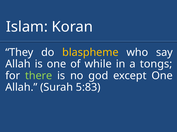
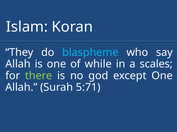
blaspheme colour: yellow -> light blue
tongs: tongs -> scales
5:83: 5:83 -> 5:71
